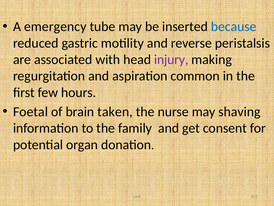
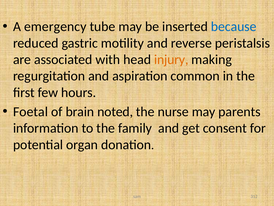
injury colour: purple -> orange
taken: taken -> noted
shaving: shaving -> parents
